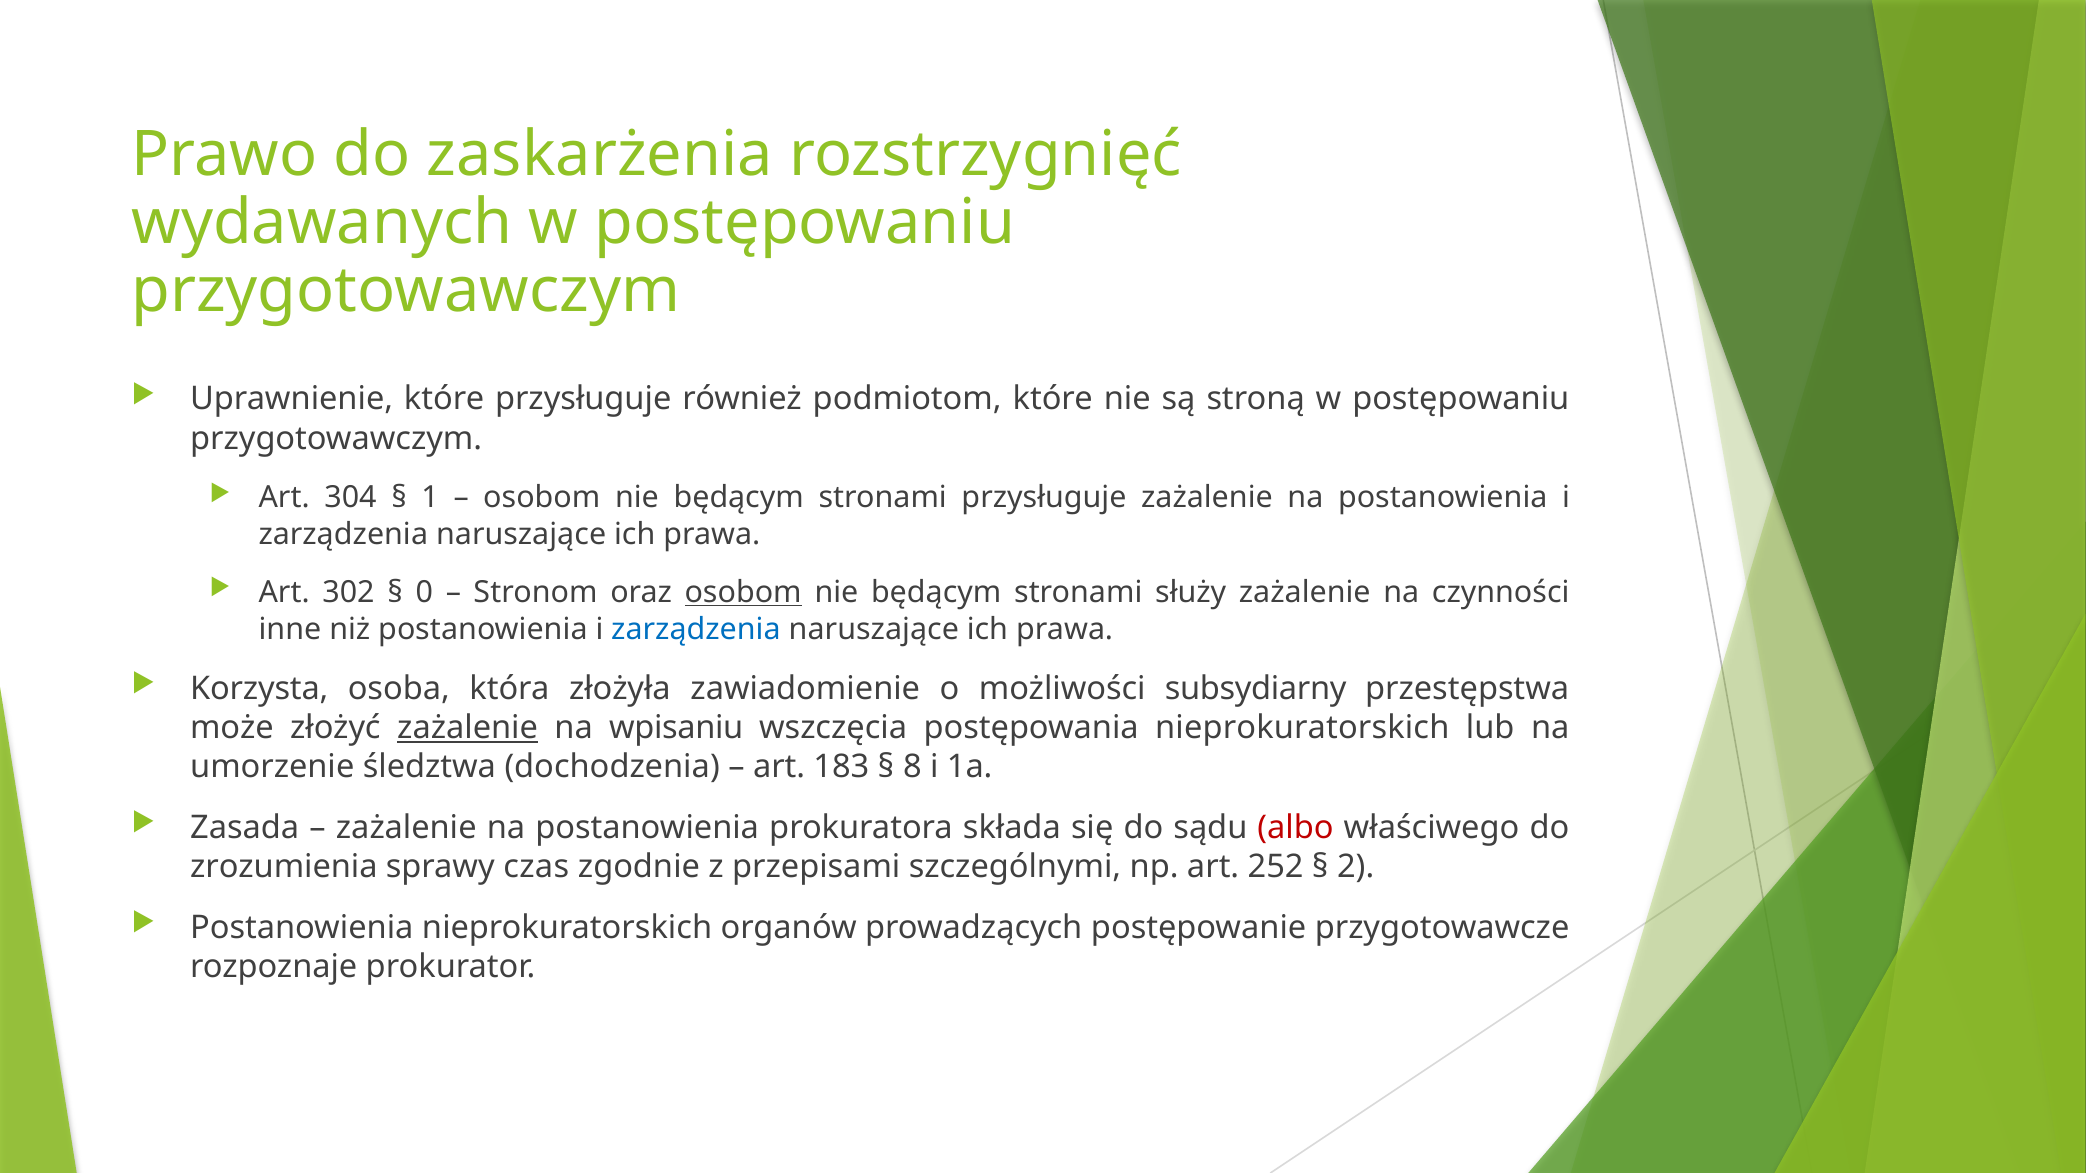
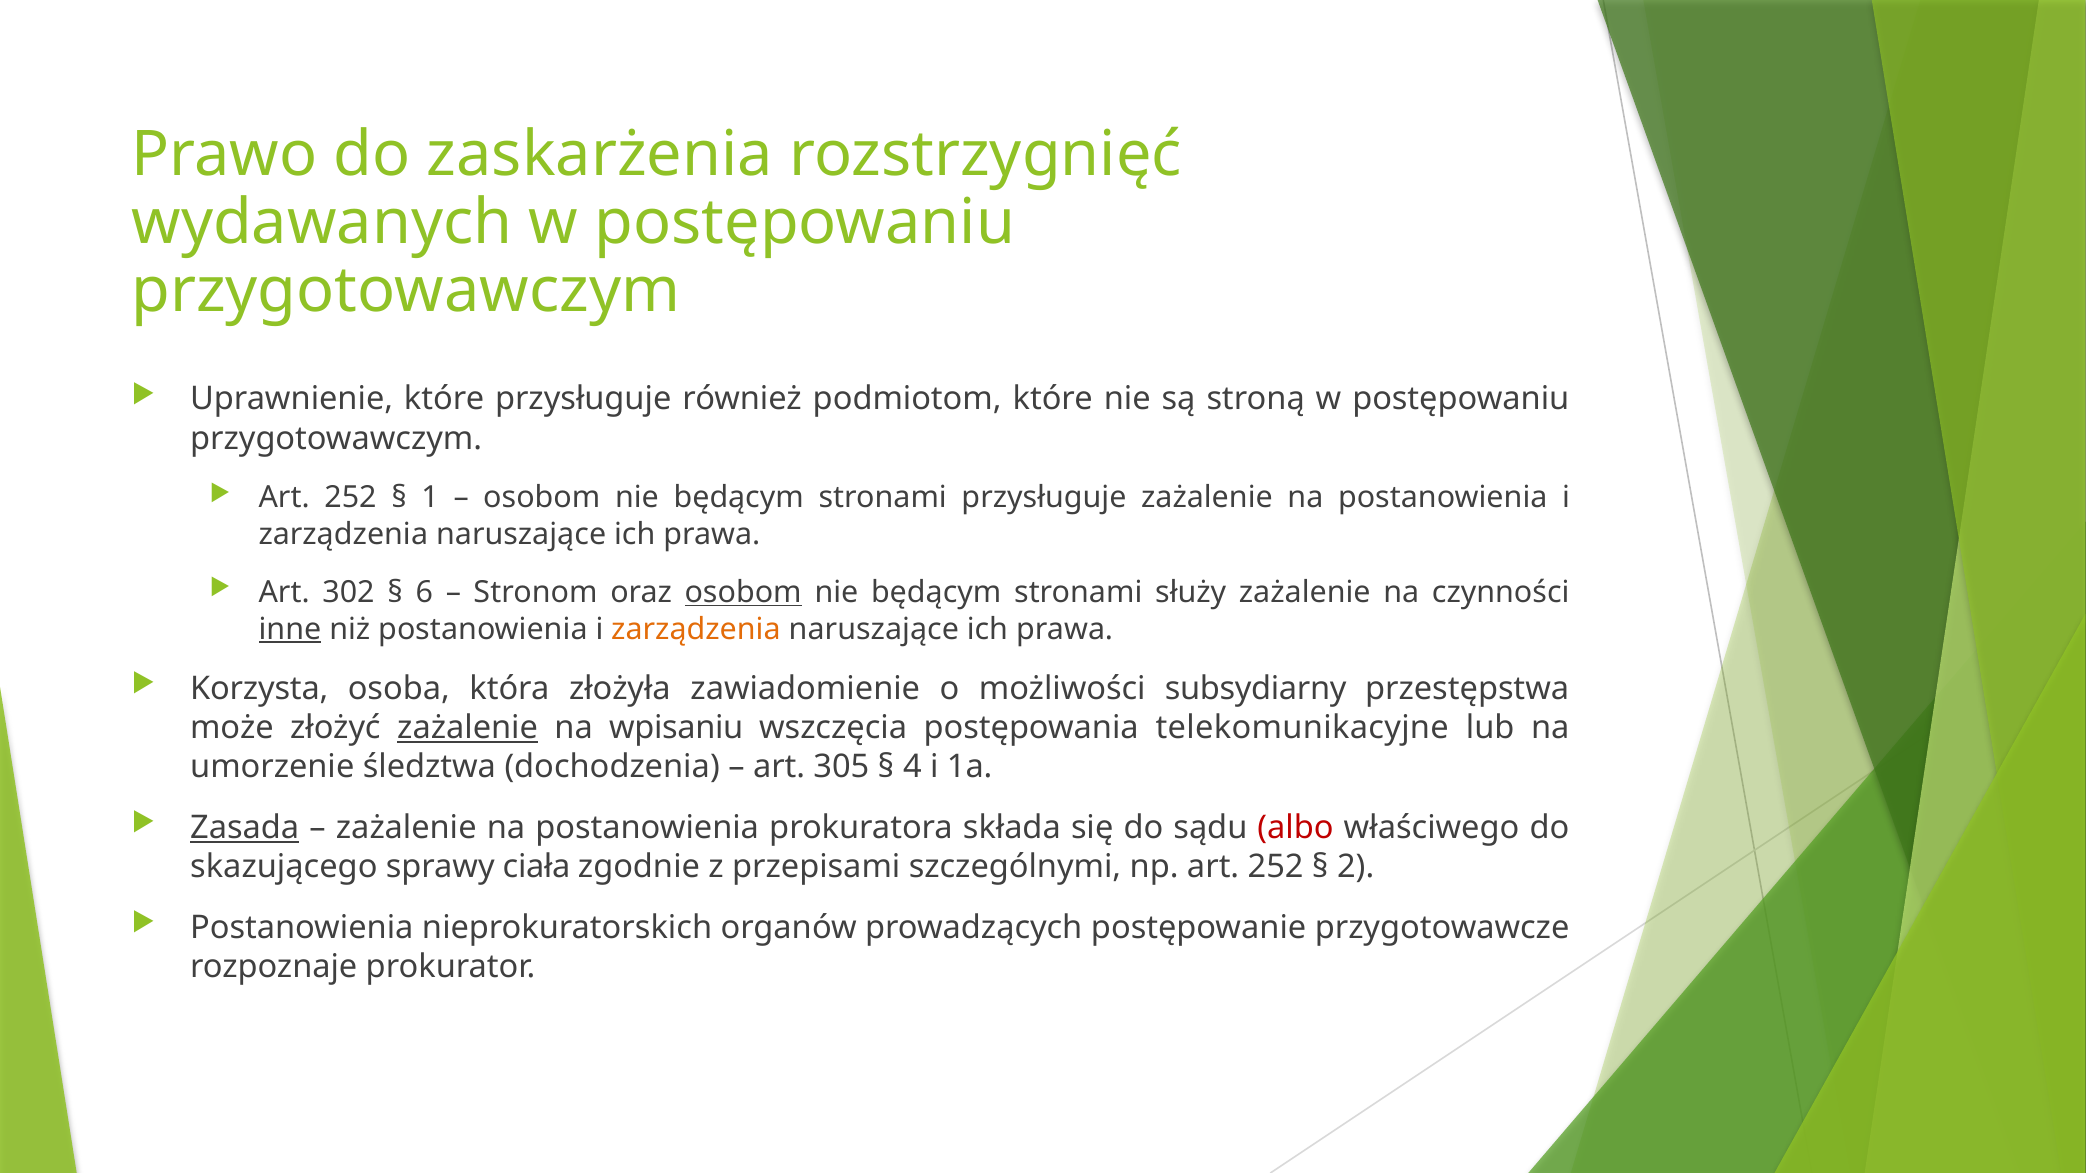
304 at (351, 498): 304 -> 252
0: 0 -> 6
inne underline: none -> present
zarządzenia at (696, 629) colour: blue -> orange
postępowania nieprokuratorskich: nieprokuratorskich -> telekomunikacyjne
183: 183 -> 305
8: 8 -> 4
Zasada underline: none -> present
zrozumienia: zrozumienia -> skazującego
czas: czas -> ciała
